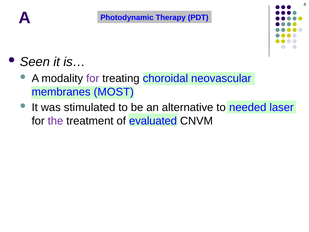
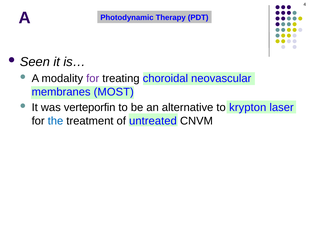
stimulated: stimulated -> verteporfin
needed: needed -> krypton
the colour: purple -> blue
evaluated: evaluated -> untreated
